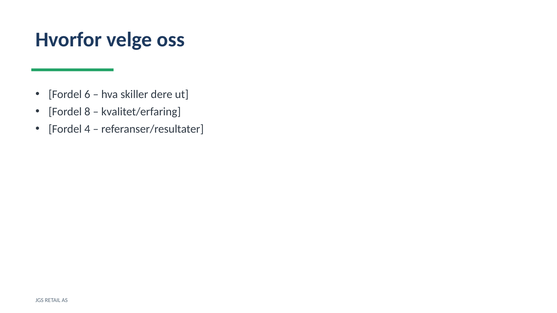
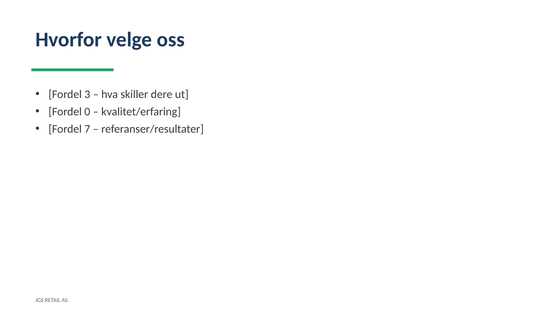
6: 6 -> 3
8: 8 -> 0
4: 4 -> 7
